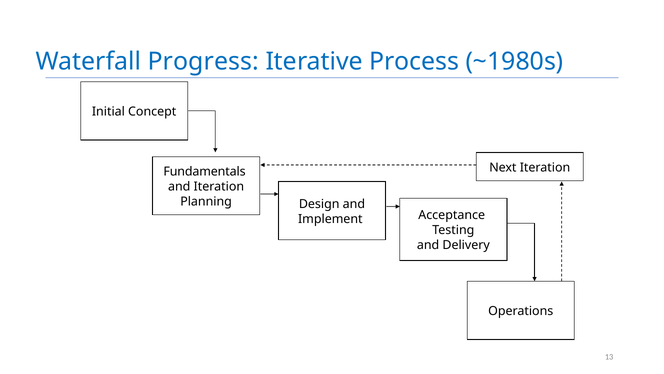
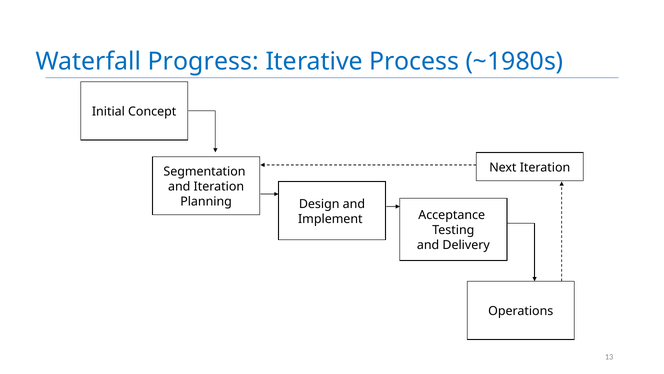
Fundamentals: Fundamentals -> Segmentation
